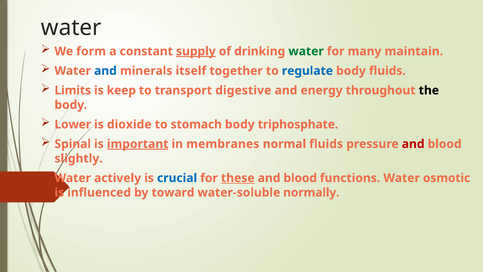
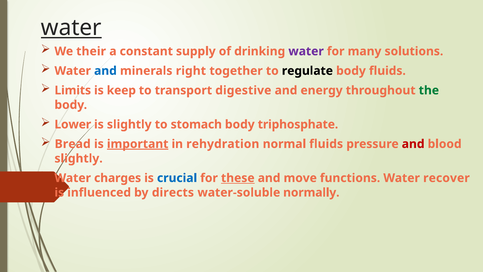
water at (71, 28) underline: none -> present
form: form -> their
supply underline: present -> none
water at (306, 51) colour: green -> purple
maintain: maintain -> solutions
itself: itself -> right
regulate colour: blue -> black
the colour: black -> green
is dioxide: dioxide -> slightly
Spinal: Spinal -> Bread
membranes: membranes -> rehydration
actively: actively -> charges
blood at (300, 178): blood -> move
osmotic: osmotic -> recover
toward: toward -> directs
